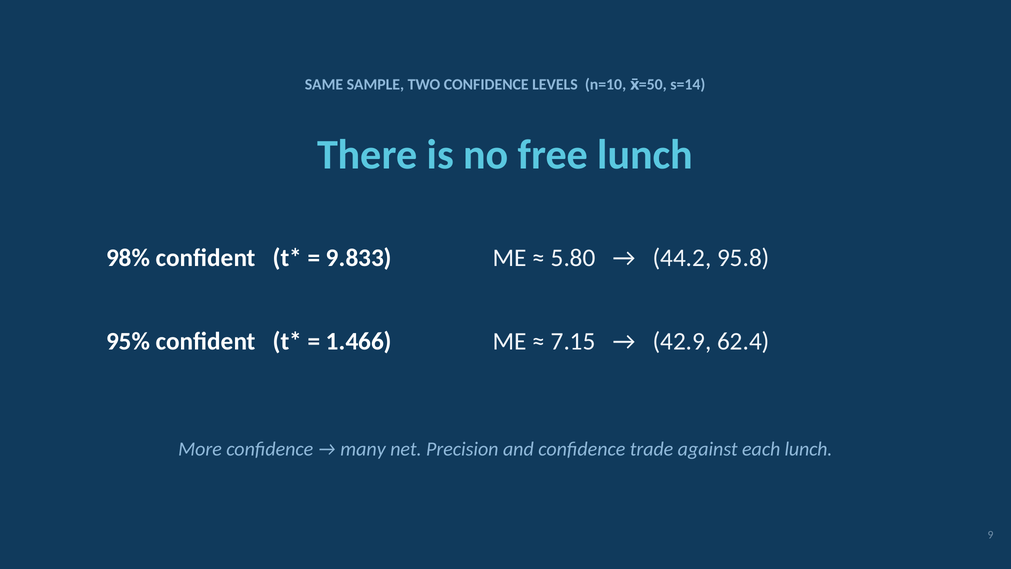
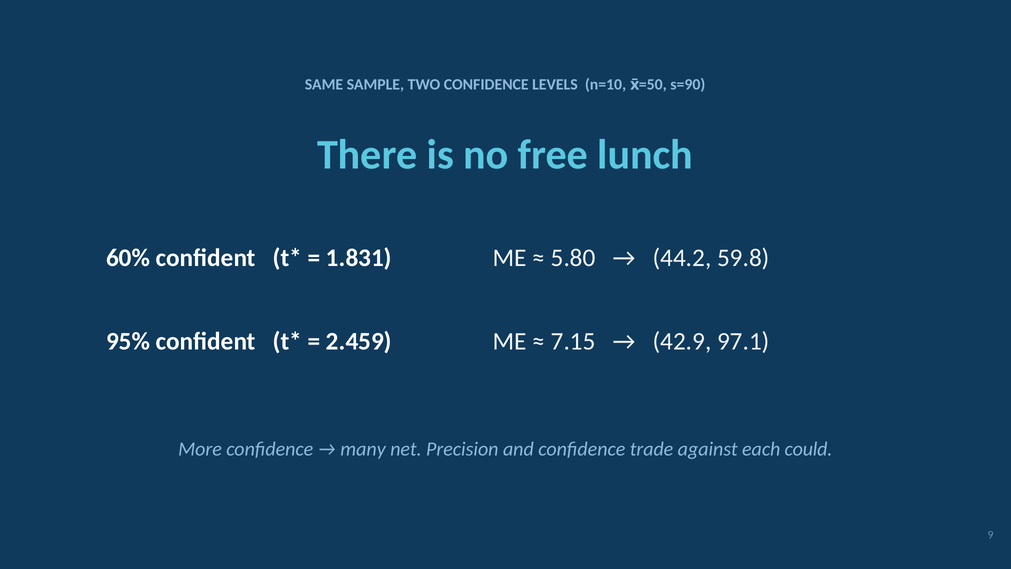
s=14: s=14 -> s=90
98%: 98% -> 60%
9.833: 9.833 -> 1.831
95.8: 95.8 -> 59.8
1.466: 1.466 -> 2.459
62.4: 62.4 -> 97.1
each lunch: lunch -> could
